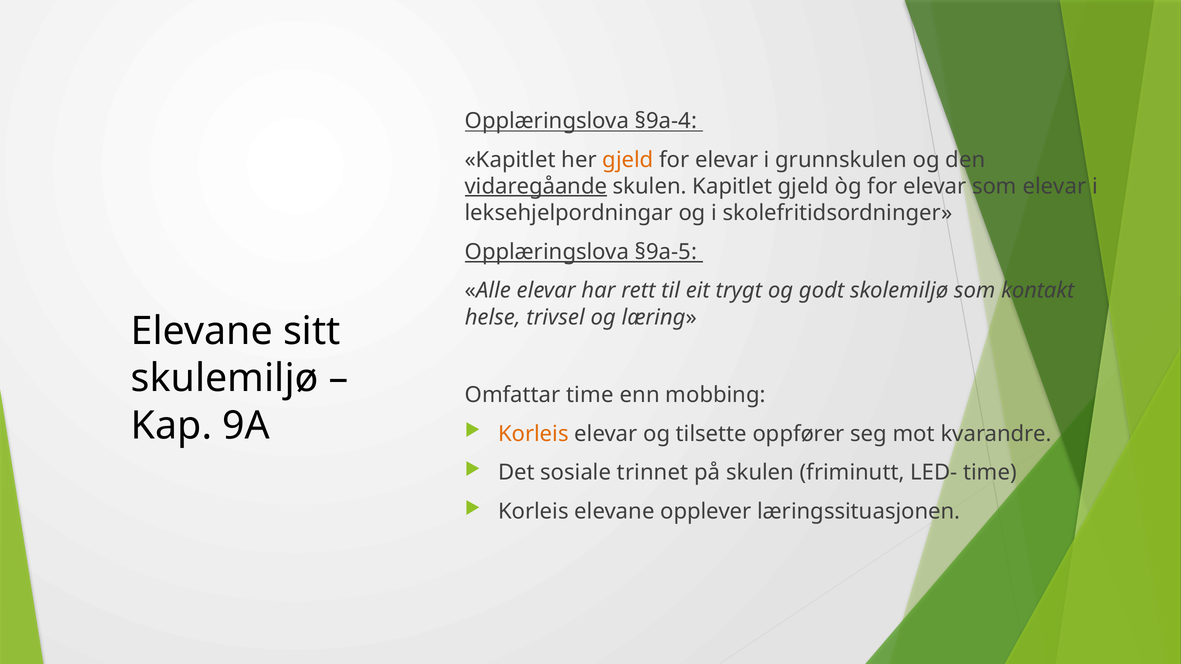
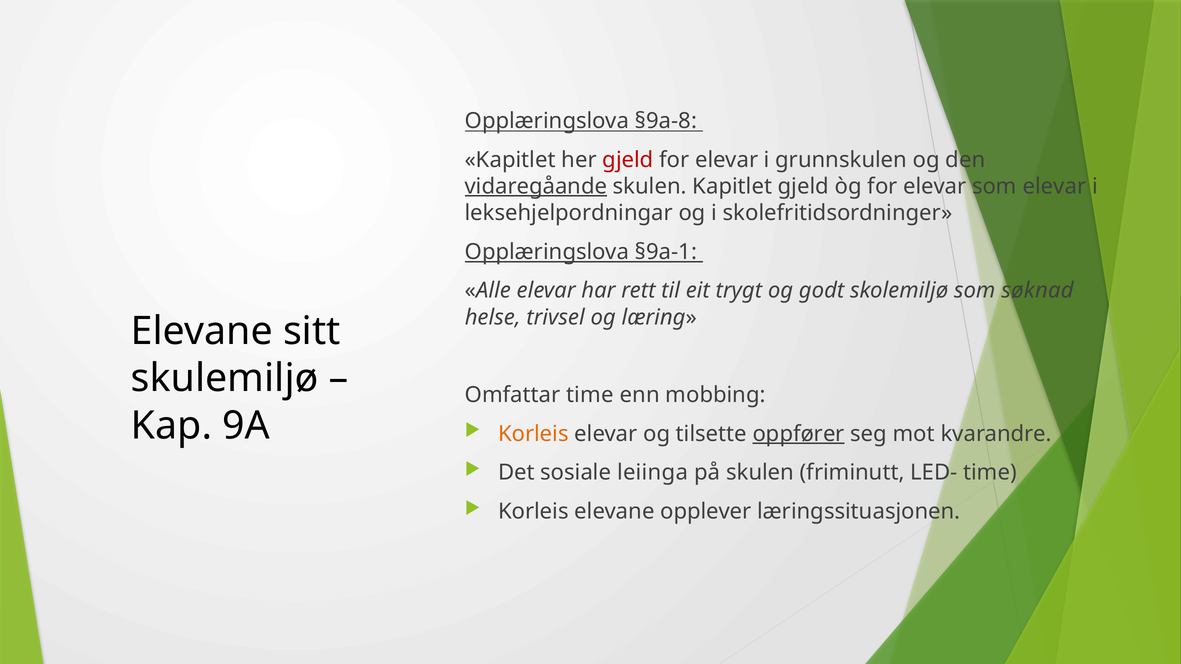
§9a-4: §9a-4 -> §9a-8
gjeld at (628, 160) colour: orange -> red
§9a-5: §9a-5 -> §9a-1
kontakt: kontakt -> søknad
oppfører underline: none -> present
trinnet: trinnet -> leiinga
